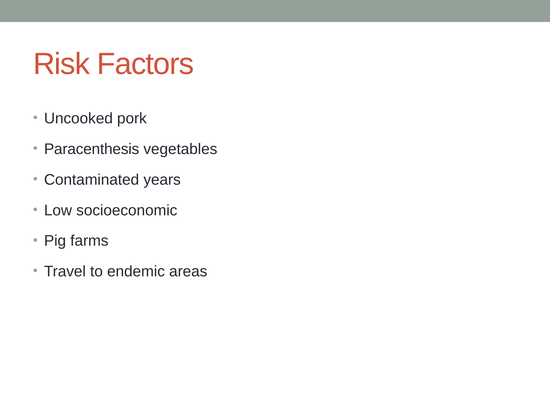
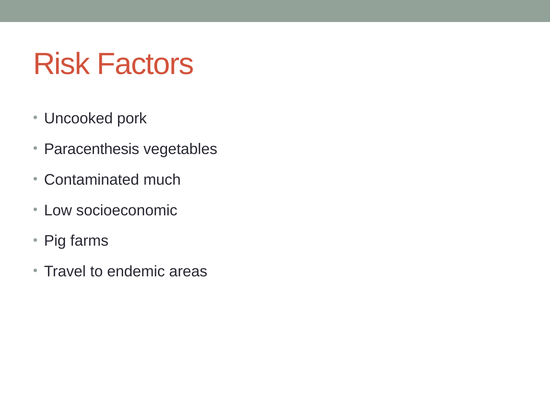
years: years -> much
